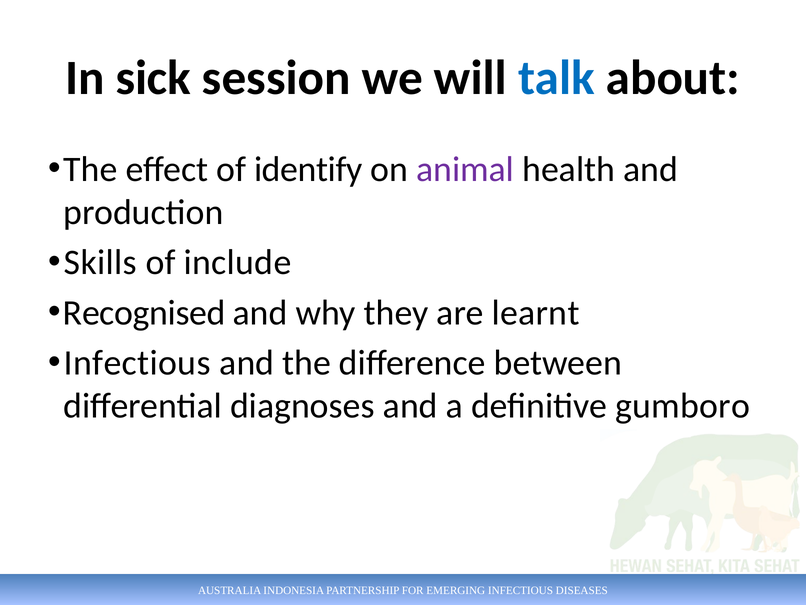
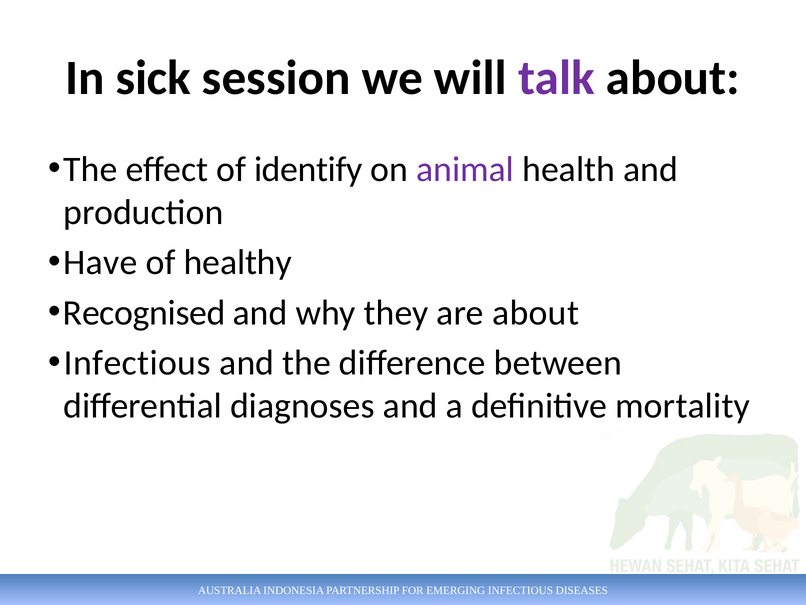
talk colour: blue -> purple
Skills: Skills -> Have
include: include -> healthy
are learnt: learnt -> about
gumboro: gumboro -> mortality
